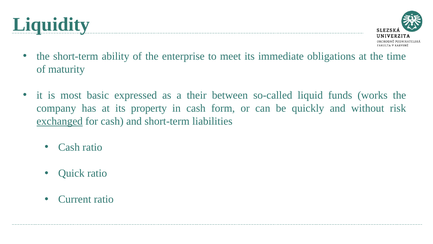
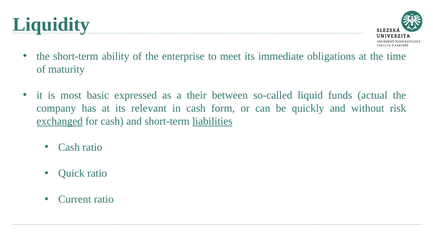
works: works -> actual
property: property -> relevant
liabilities underline: none -> present
